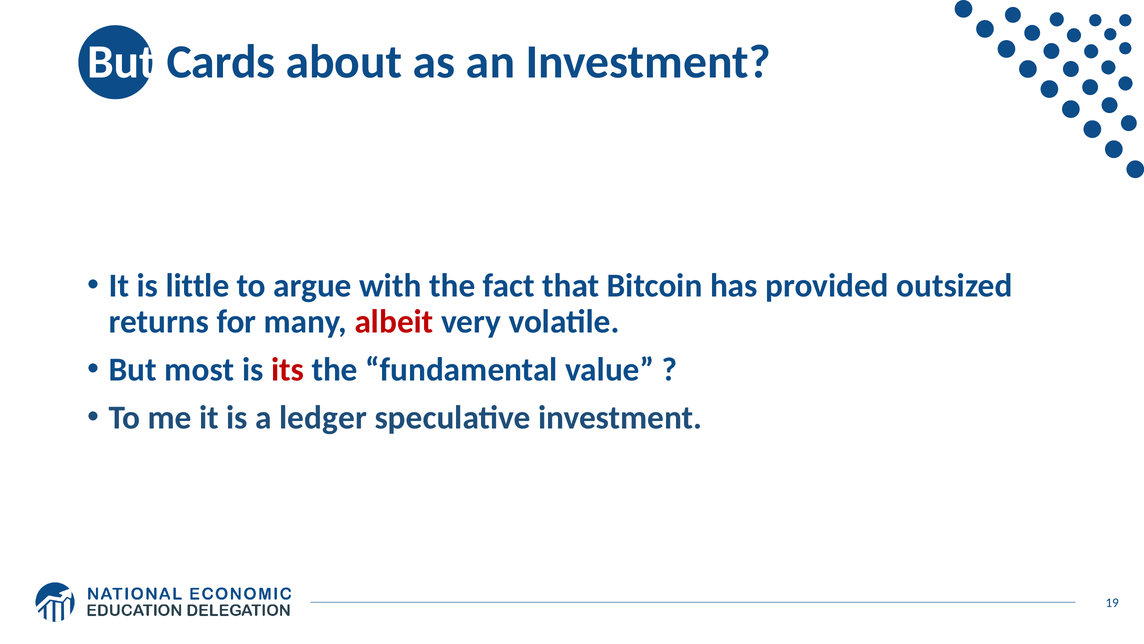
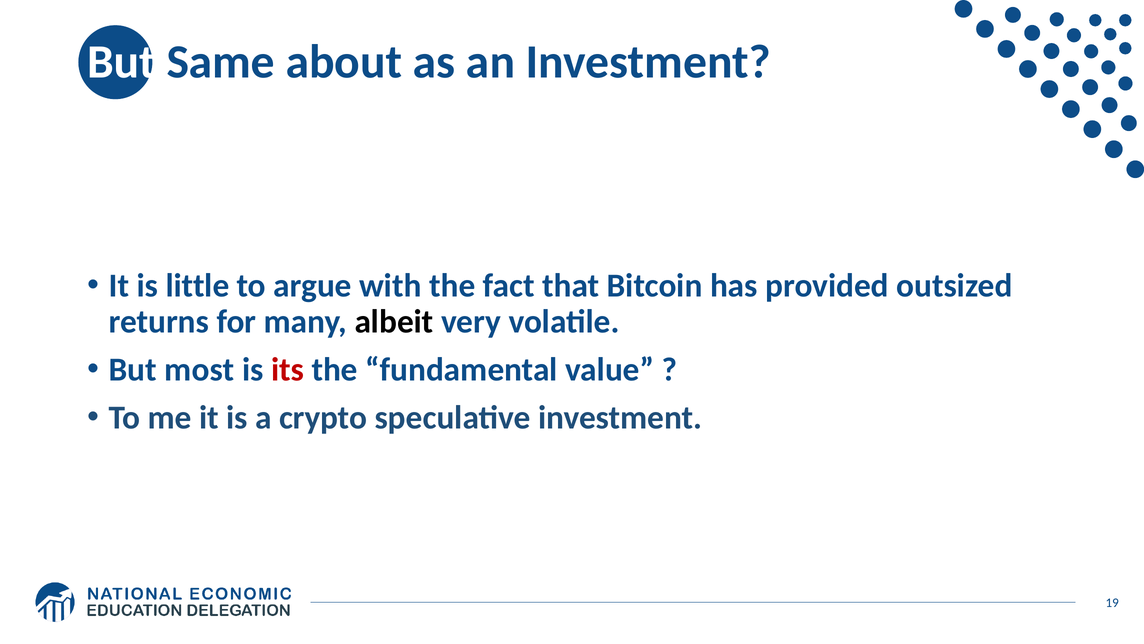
Cards: Cards -> Same
albeit colour: red -> black
ledger: ledger -> crypto
